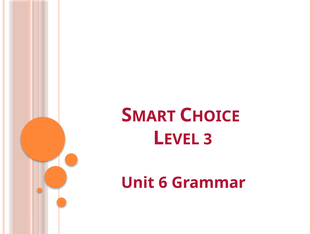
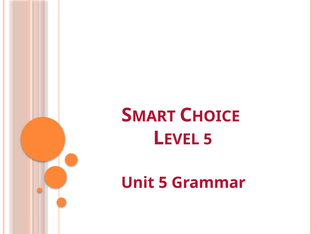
3 at (208, 139): 3 -> 5
Unit 6: 6 -> 5
